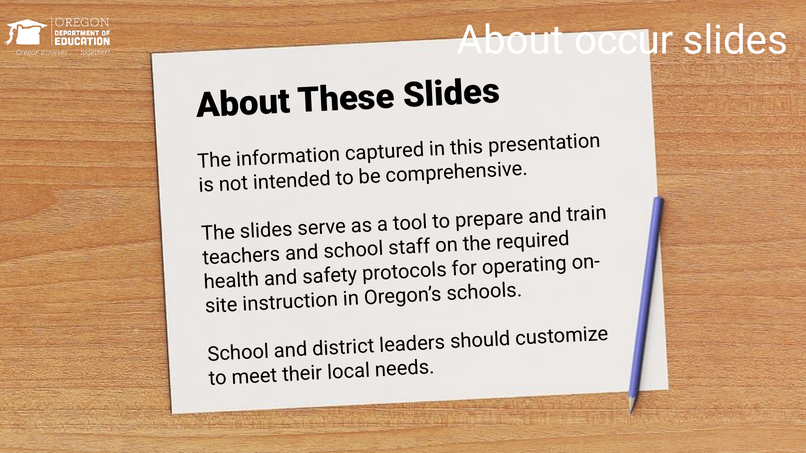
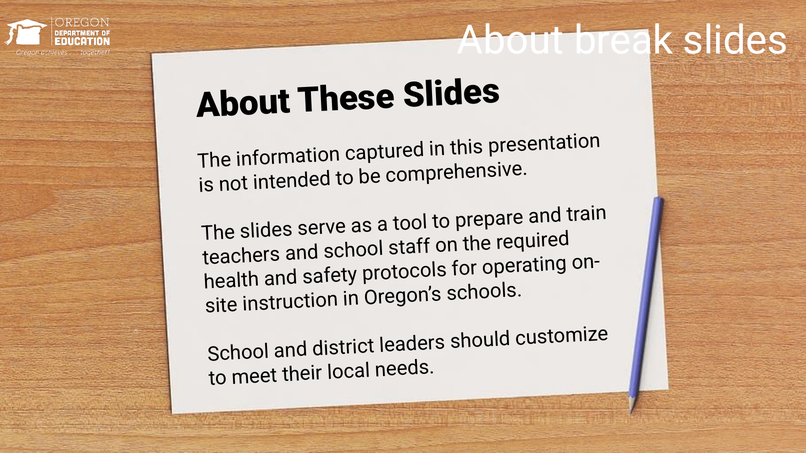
occur: occur -> break
